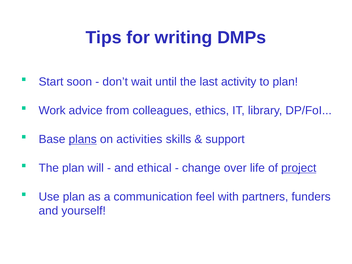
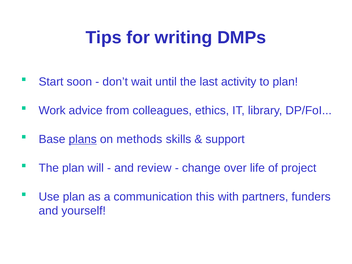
activities: activities -> methods
ethical: ethical -> review
project underline: present -> none
feel: feel -> this
